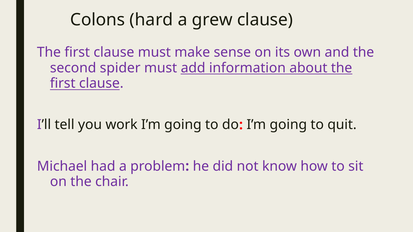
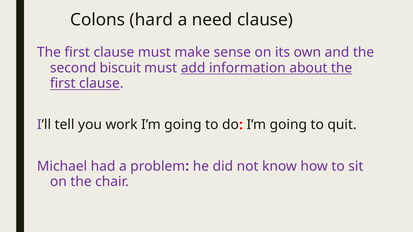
grew: grew -> need
spider: spider -> biscuit
